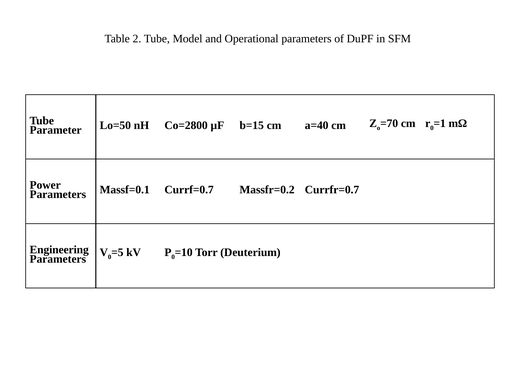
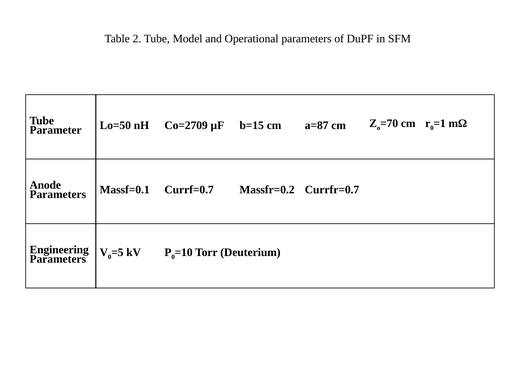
Co=2800: Co=2800 -> Co=2709
a=40: a=40 -> a=87
Power: Power -> Anode
